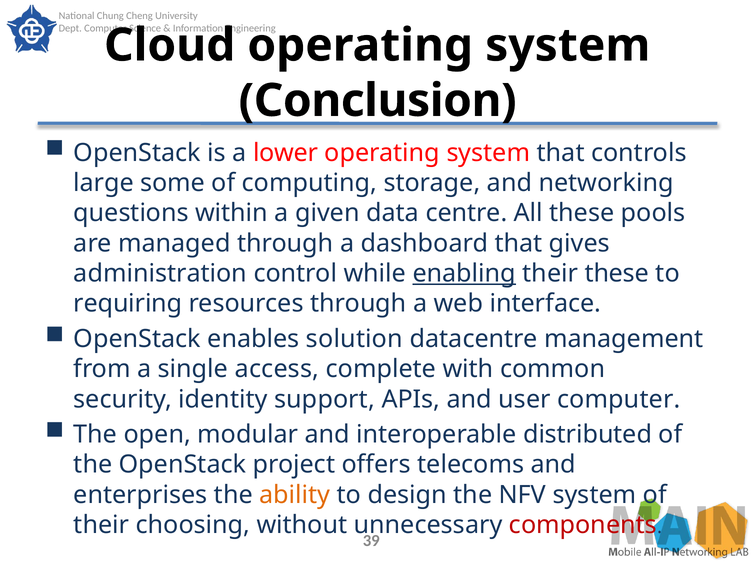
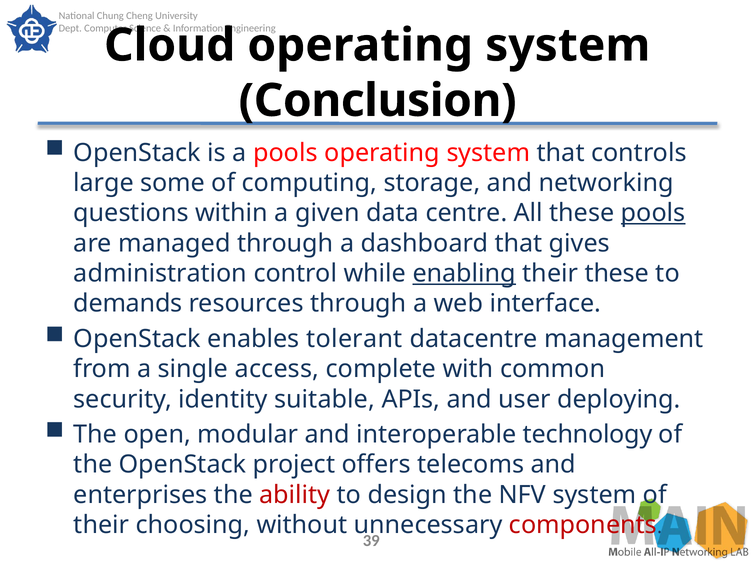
a lower: lower -> pools
pools at (653, 213) underline: none -> present
requiring: requiring -> demands
solution: solution -> tolerant
support: support -> suitable
user computer: computer -> deploying
distributed: distributed -> technology
ability colour: orange -> red
